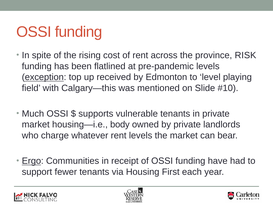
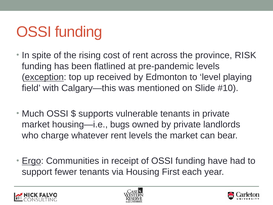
body: body -> bugs
